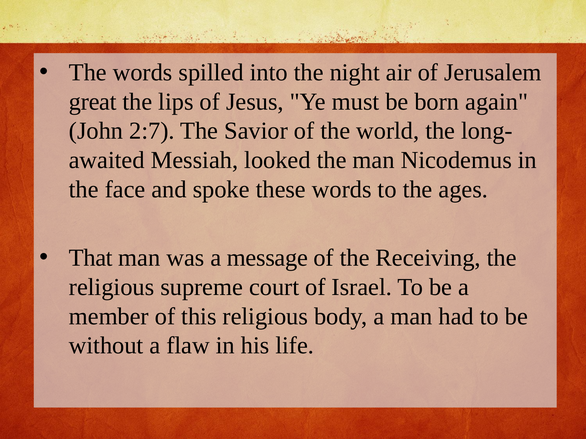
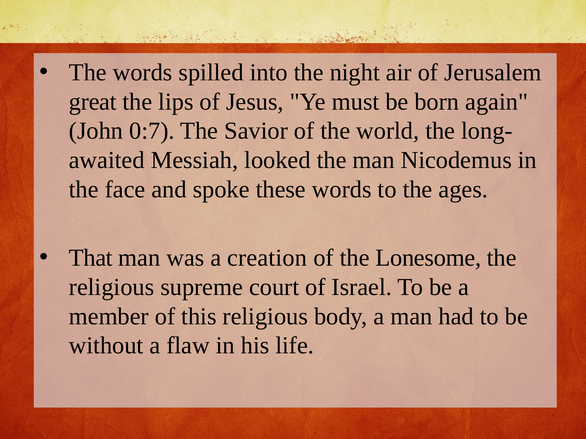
2:7: 2:7 -> 0:7
message: message -> creation
Receiving: Receiving -> Lonesome
